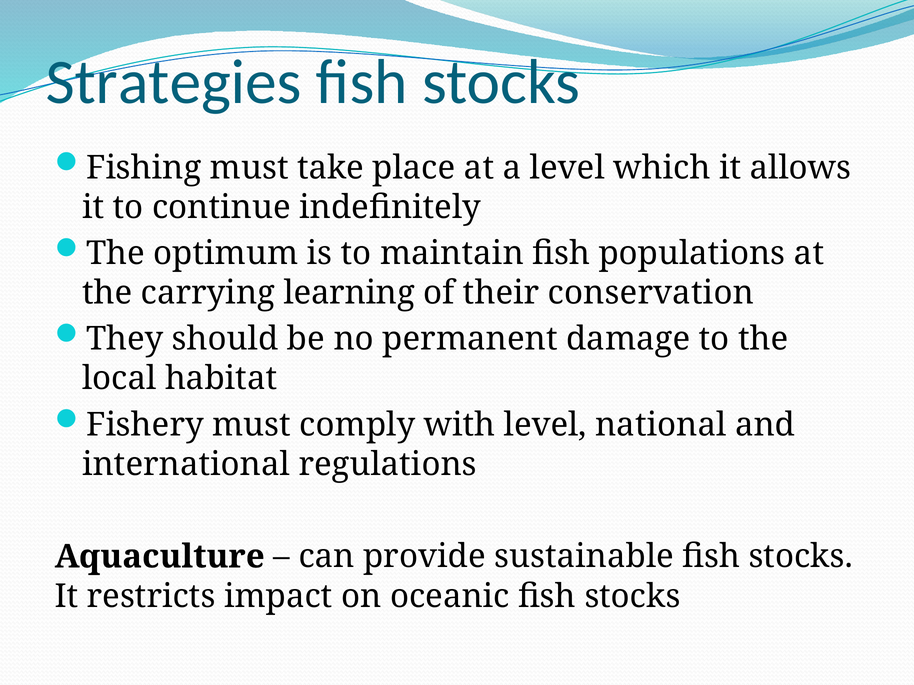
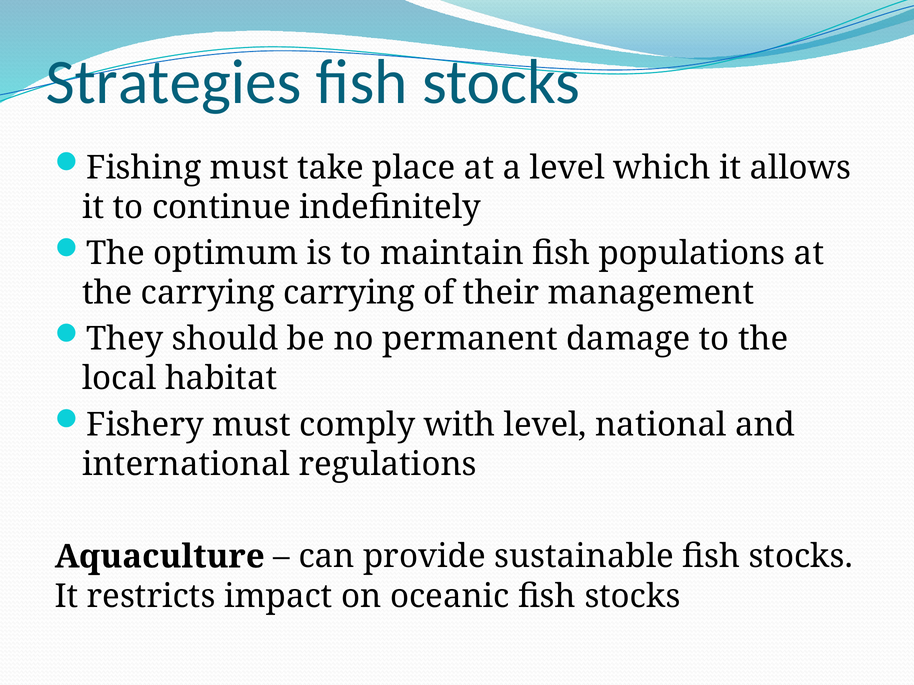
carrying learning: learning -> carrying
conservation: conservation -> management
